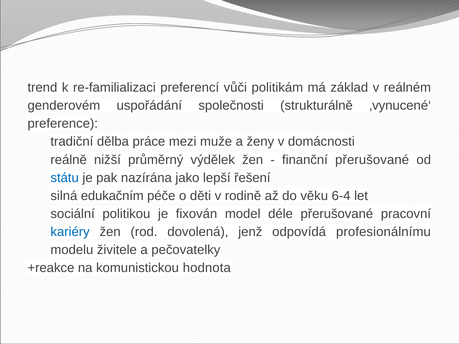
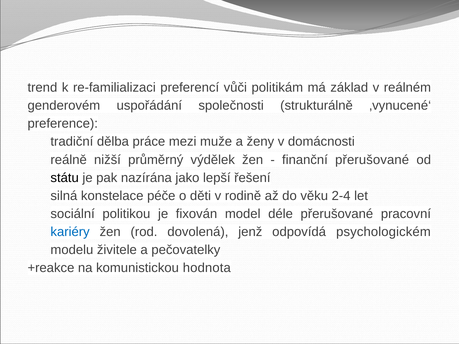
státu colour: blue -> black
edukačním: edukačním -> konstelace
6-4: 6-4 -> 2-4
profesionálnímu: profesionálnímu -> psychologickém
